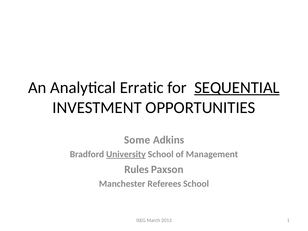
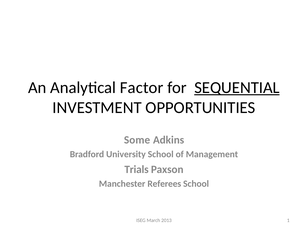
Erratic: Erratic -> Factor
University underline: present -> none
Rules: Rules -> Trials
